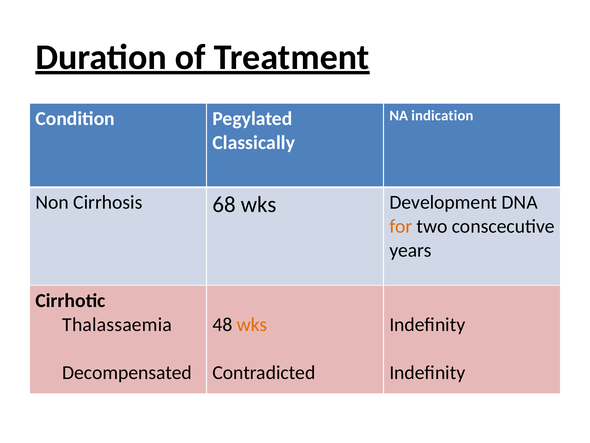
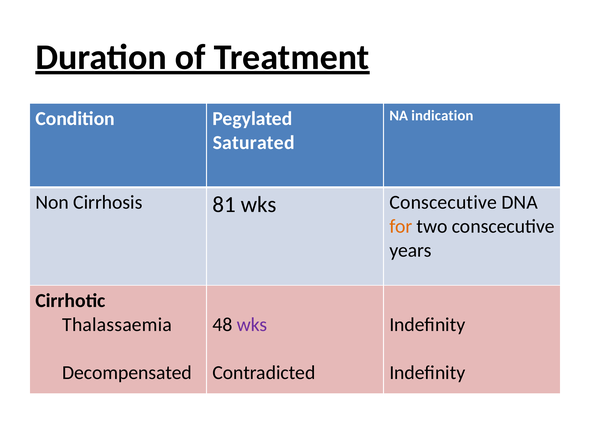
Classically: Classically -> Saturated
68: 68 -> 81
wks Development: Development -> Conscecutive
wks at (252, 324) colour: orange -> purple
